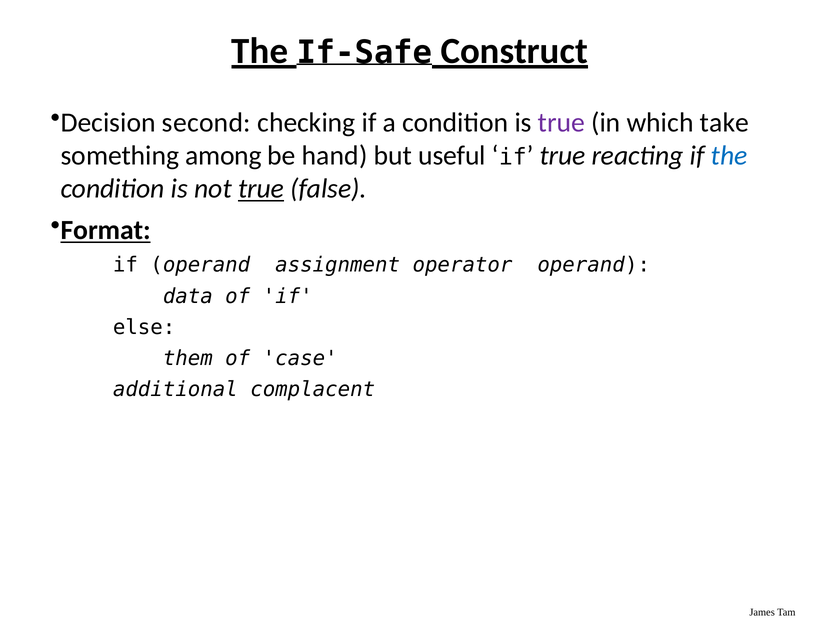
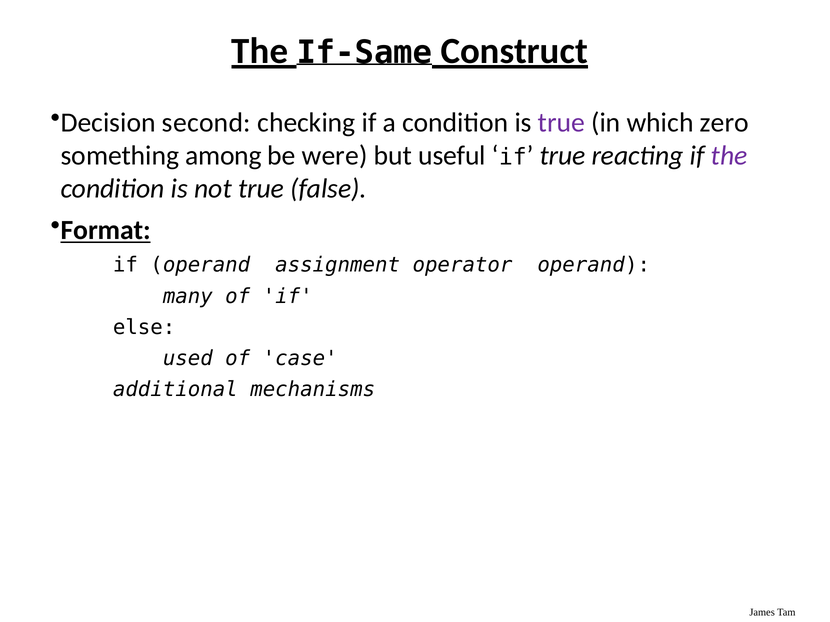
If-Safe: If-Safe -> If-Same
take: take -> zero
hand: hand -> were
the at (729, 156) colour: blue -> purple
true at (261, 189) underline: present -> none
data: data -> many
them: them -> used
complacent: complacent -> mechanisms
